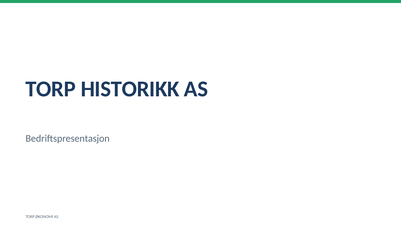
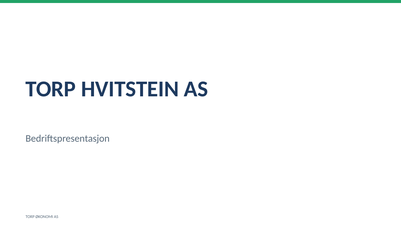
HISTORIKK: HISTORIKK -> HVITSTEIN
